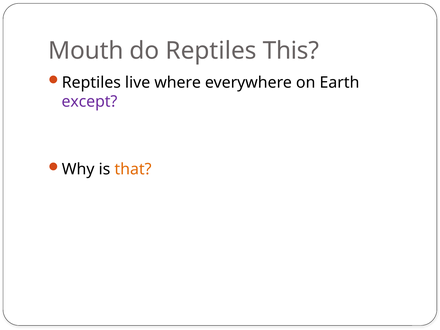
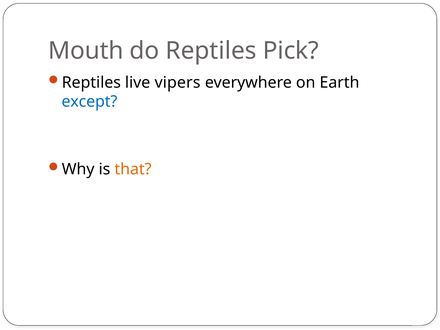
This: This -> Pick
where: where -> vipers
except colour: purple -> blue
